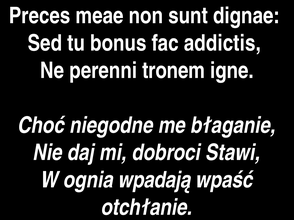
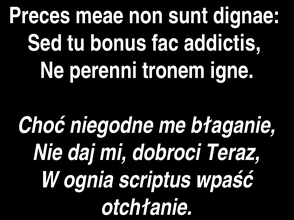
Stawi: Stawi -> Teraz
wpadają: wpadają -> scriptus
